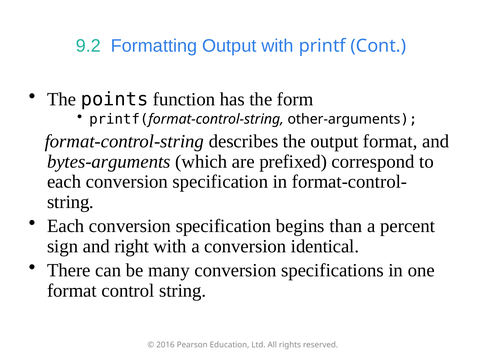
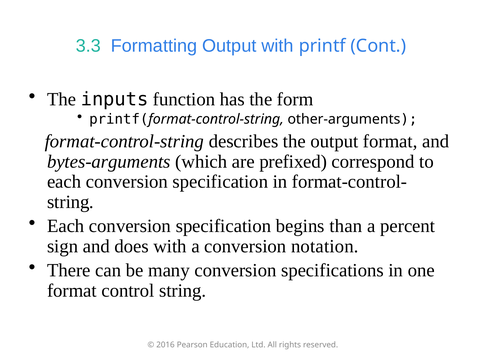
9.2: 9.2 -> 3.3
points: points -> inputs
right: right -> does
identical: identical -> notation
